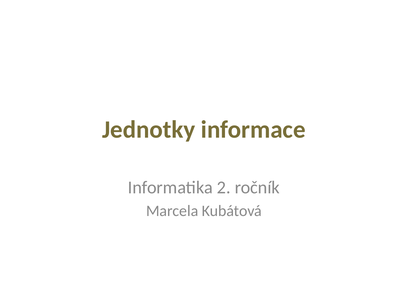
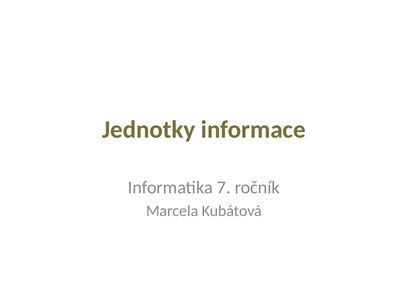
2: 2 -> 7
